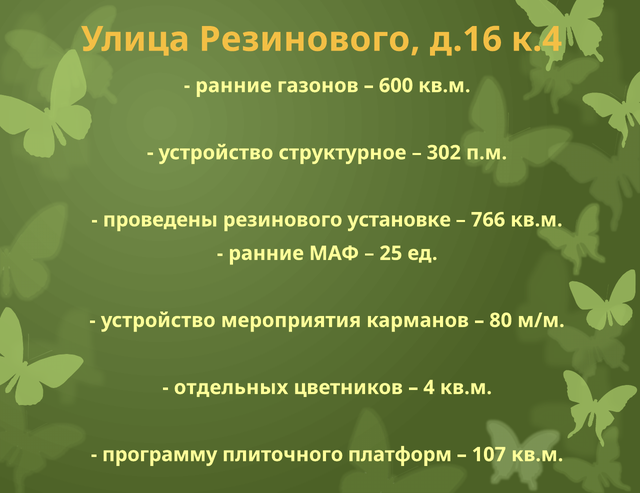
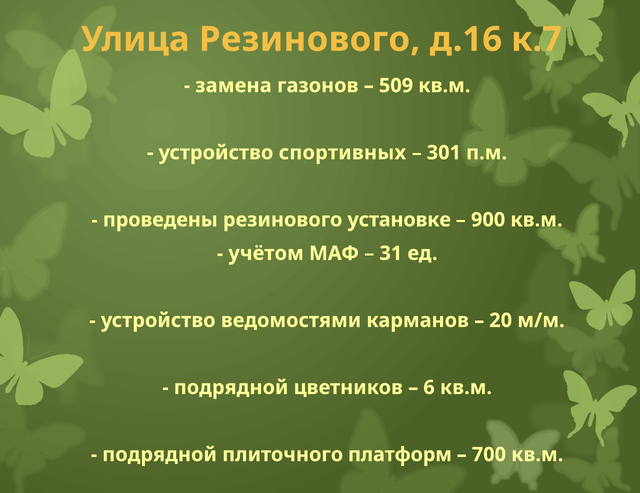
к.4: к.4 -> к.7
ранние at (233, 85): ранние -> замена
600: 600 -> 509
структурное: структурное -> спортивных
302: 302 -> 301
766: 766 -> 900
ранние at (266, 253): ранние -> учётом
25: 25 -> 31
мероприятия: мероприятия -> ведомостями
80: 80 -> 20
отдельных at (231, 387): отдельных -> подрядной
4: 4 -> 6
программу at (160, 454): программу -> подрядной
107: 107 -> 700
